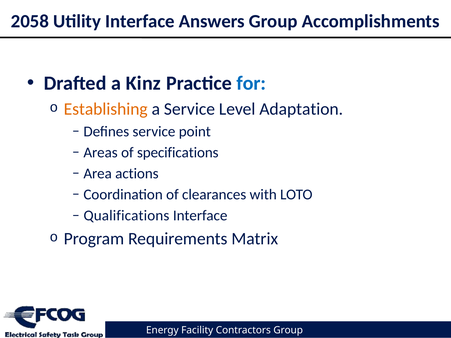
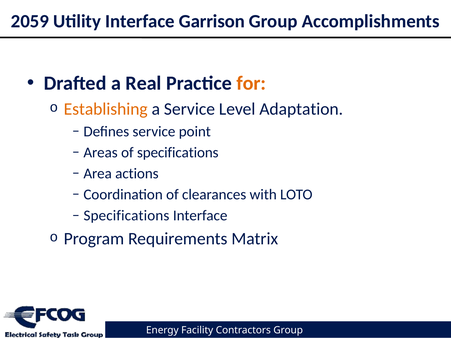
2058: 2058 -> 2059
Answers: Answers -> Garrison
Kinz: Kinz -> Real
for colour: blue -> orange
Qualifications at (126, 216): Qualifications -> Specifications
